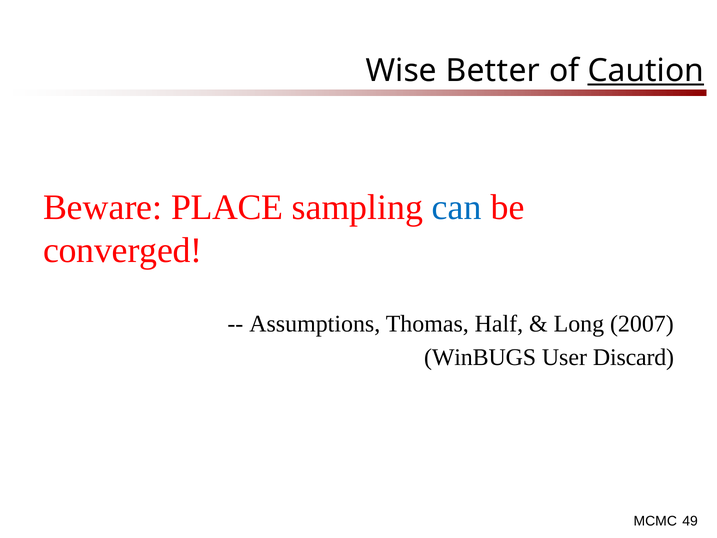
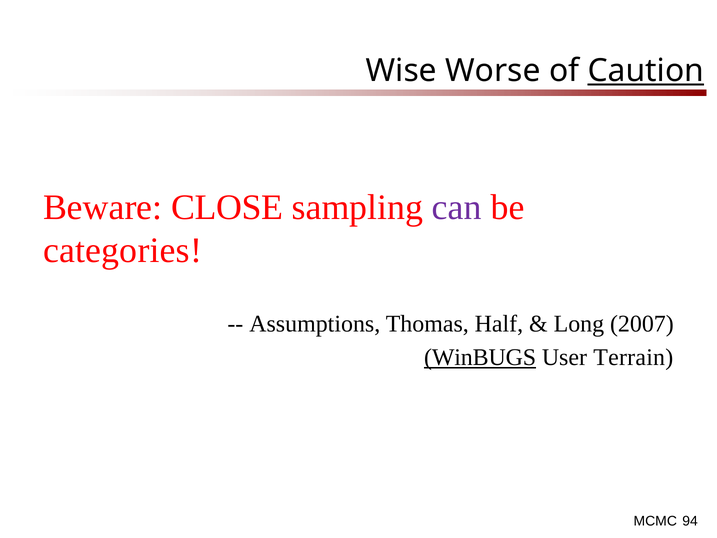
Better: Better -> Worse
PLACE: PLACE -> CLOSE
can colour: blue -> purple
converged: converged -> categories
WinBUGS underline: none -> present
Discard: Discard -> Terrain
49: 49 -> 94
